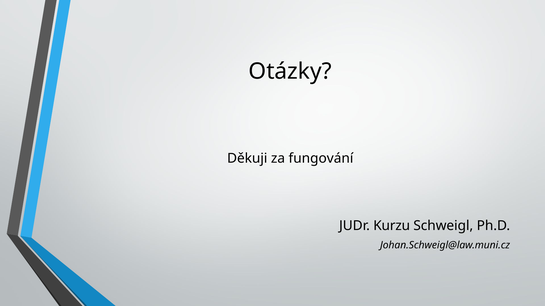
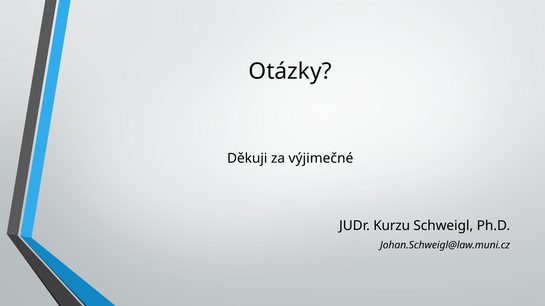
fungování: fungování -> výjimečné
